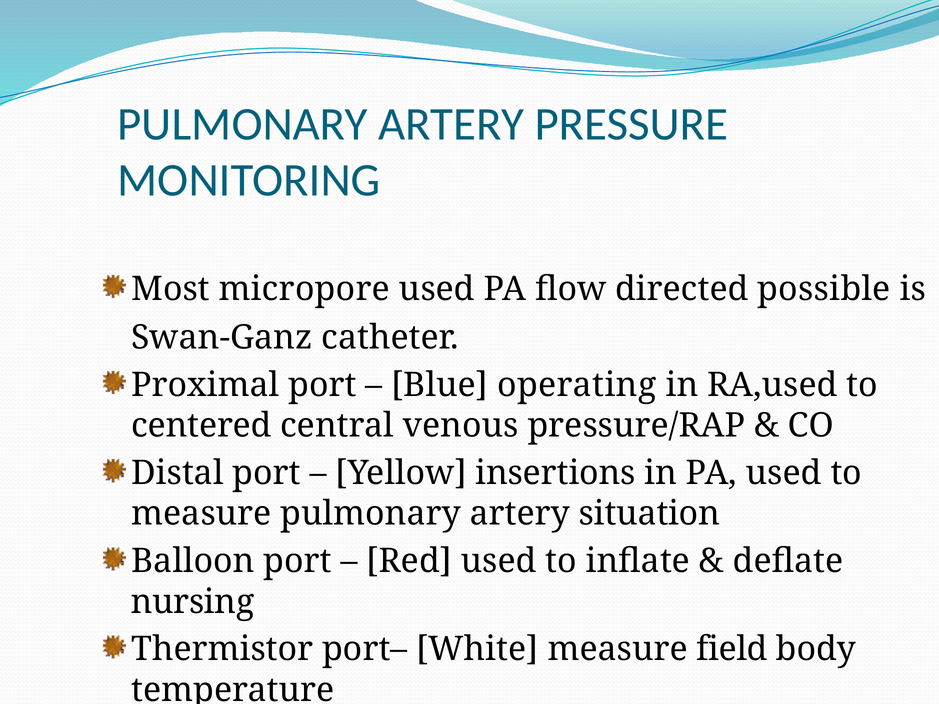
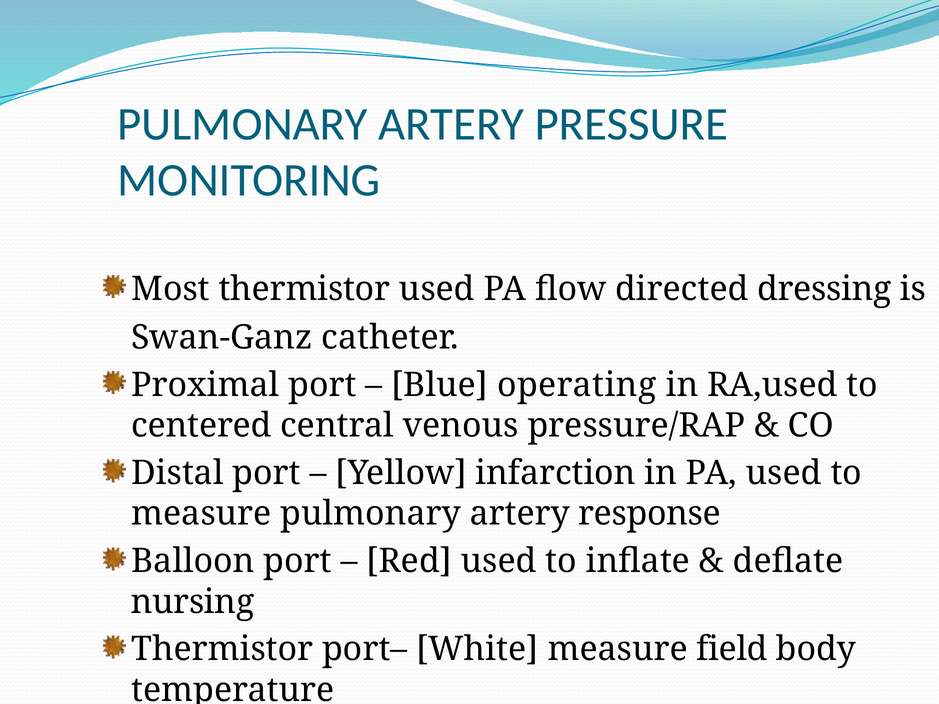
Most micropore: micropore -> thermistor
possible: possible -> dressing
insertions: insertions -> infarction
situation: situation -> response
